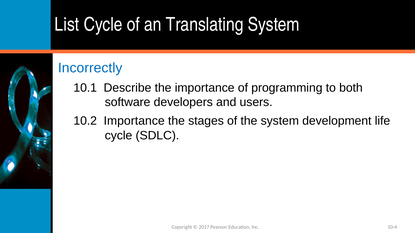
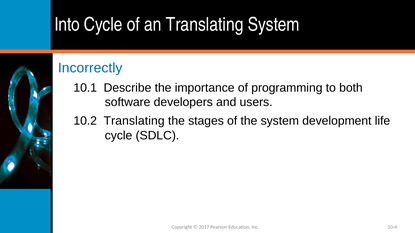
List: List -> Into
10.2 Importance: Importance -> Translating
